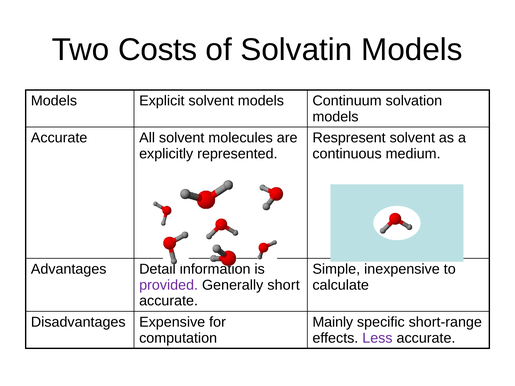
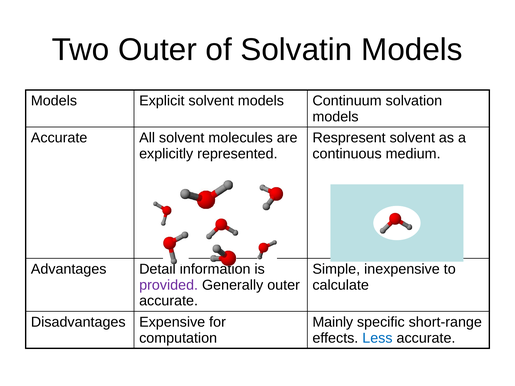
Two Costs: Costs -> Outer
Generally short: short -> outer
Less colour: purple -> blue
